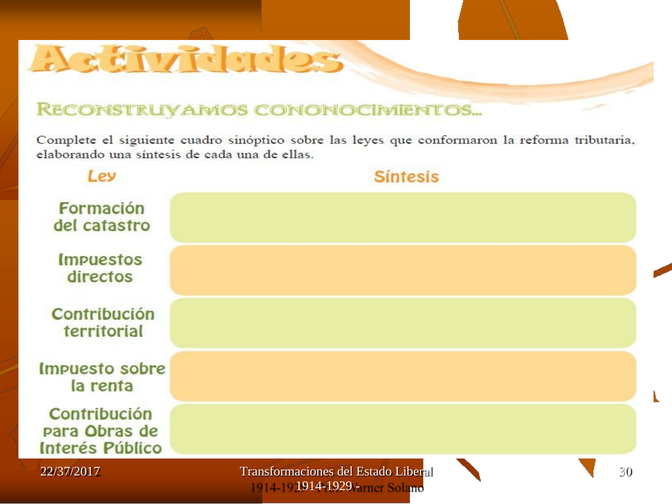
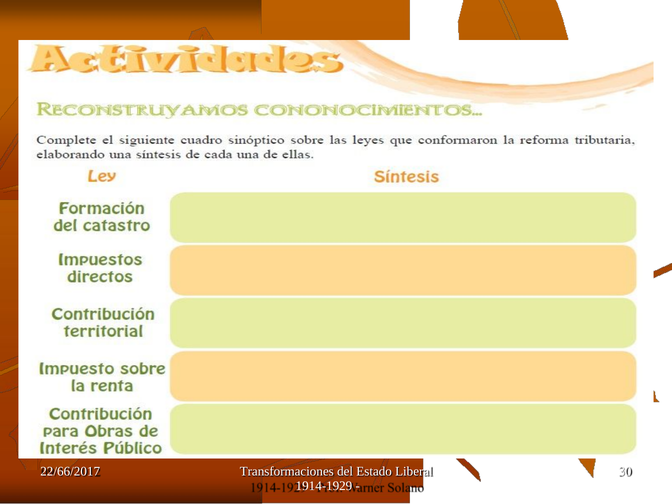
22/37/2017: 22/37/2017 -> 22/66/2017
